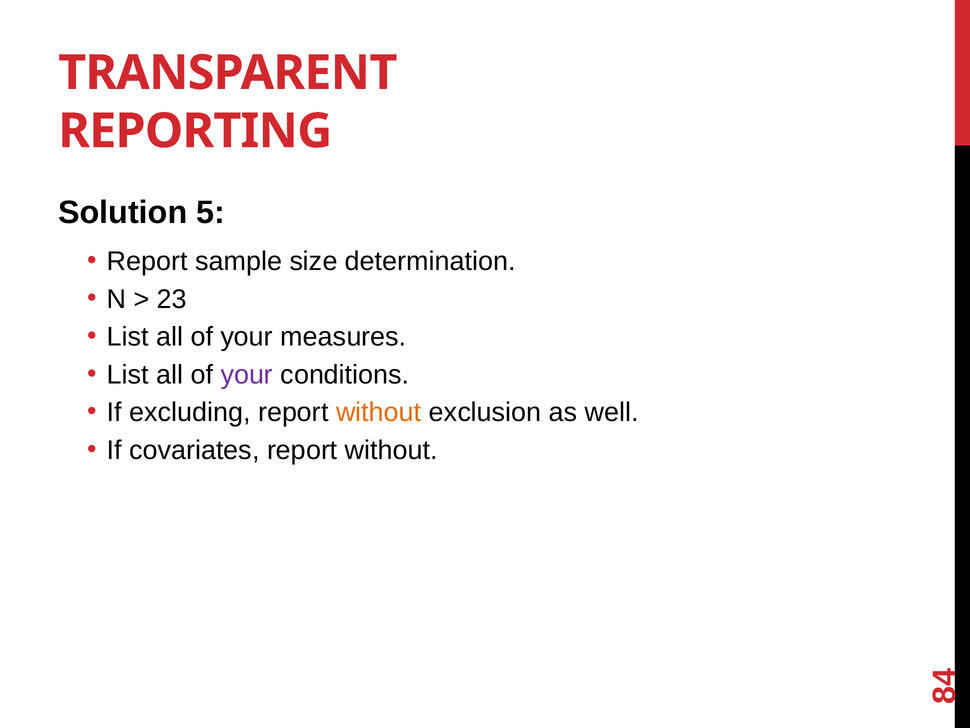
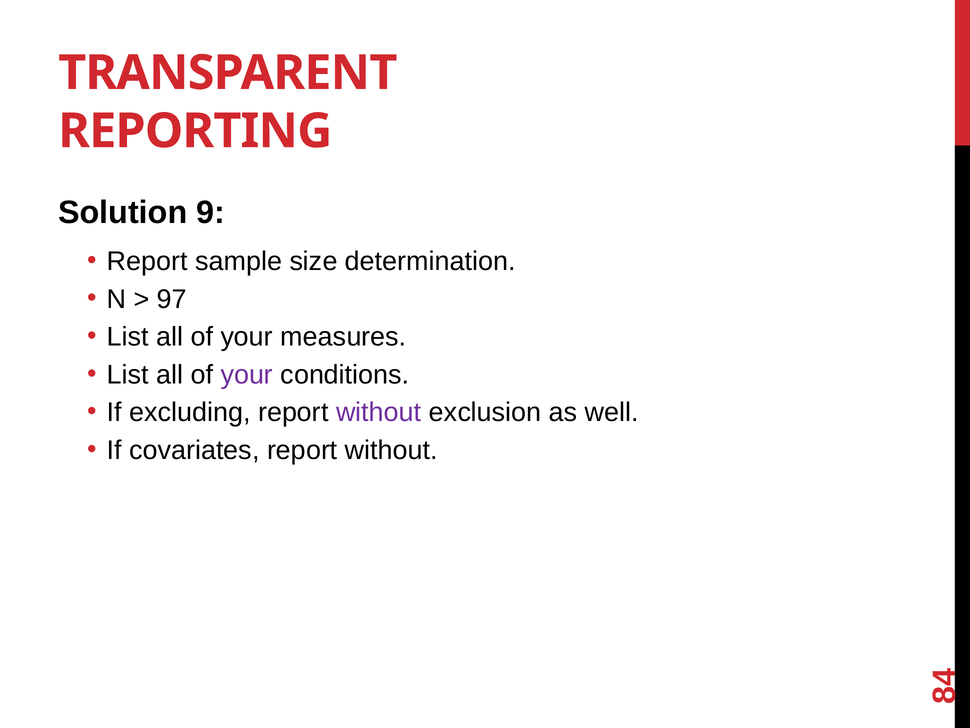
5: 5 -> 9
23: 23 -> 97
without at (379, 412) colour: orange -> purple
